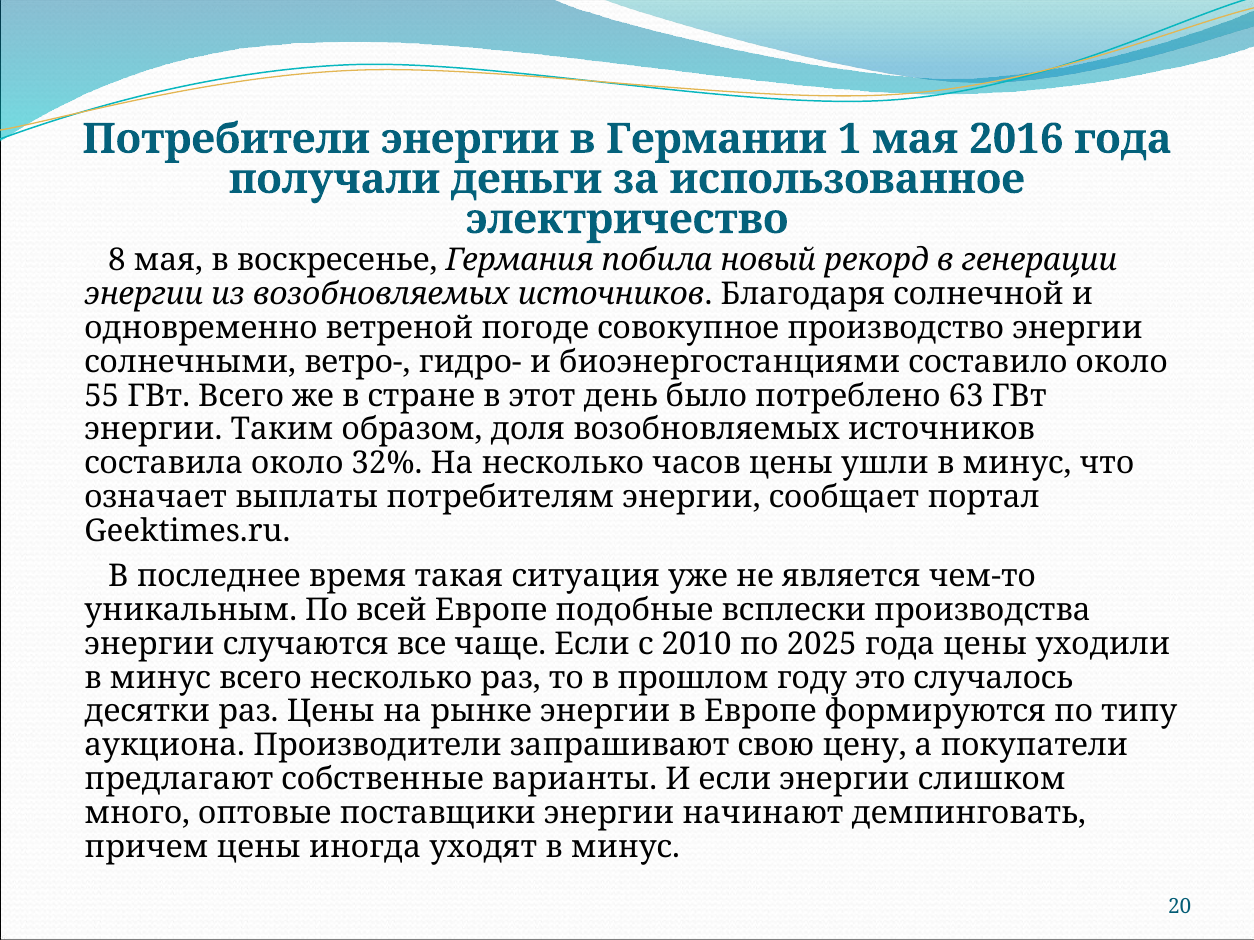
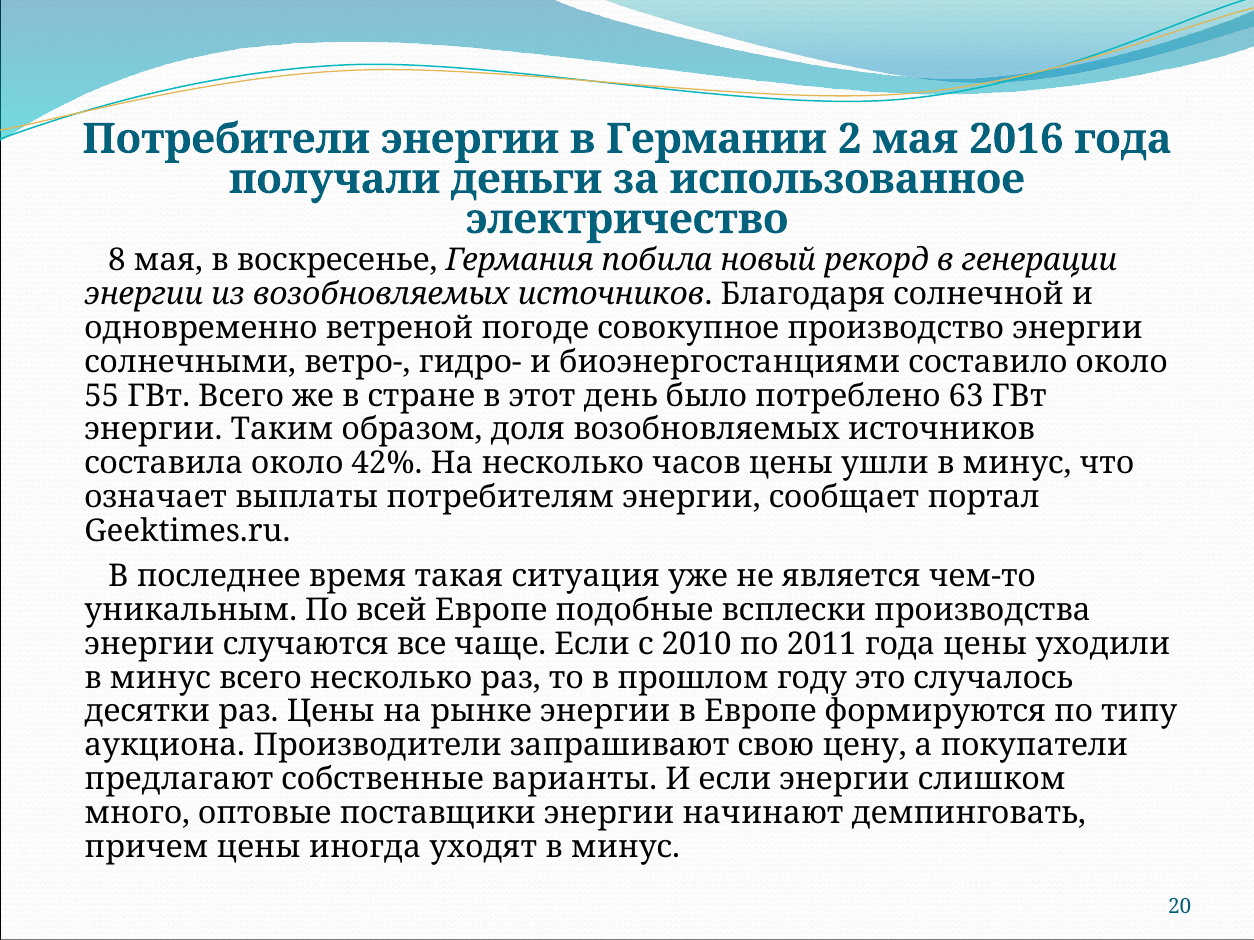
1: 1 -> 2
32%: 32% -> 42%
2025: 2025 -> 2011
